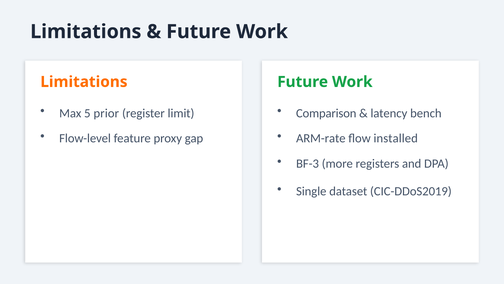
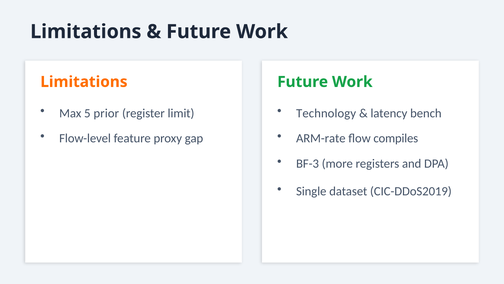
Comparison: Comparison -> Technology
installed: installed -> compiles
